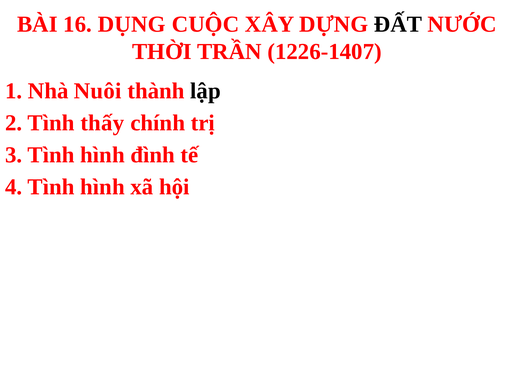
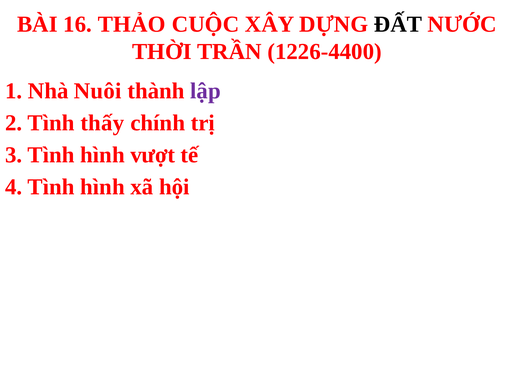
DỤNG: DỤNG -> THẢO
1226-1407: 1226-1407 -> 1226-4400
lập colour: black -> purple
đình: đình -> vượt
